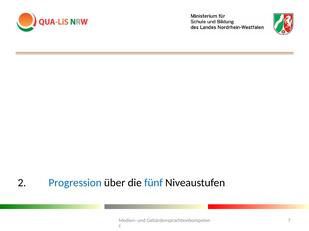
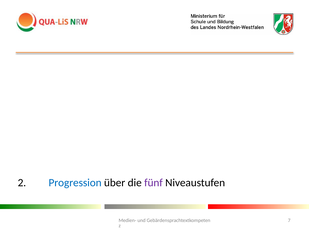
fünf colour: blue -> purple
